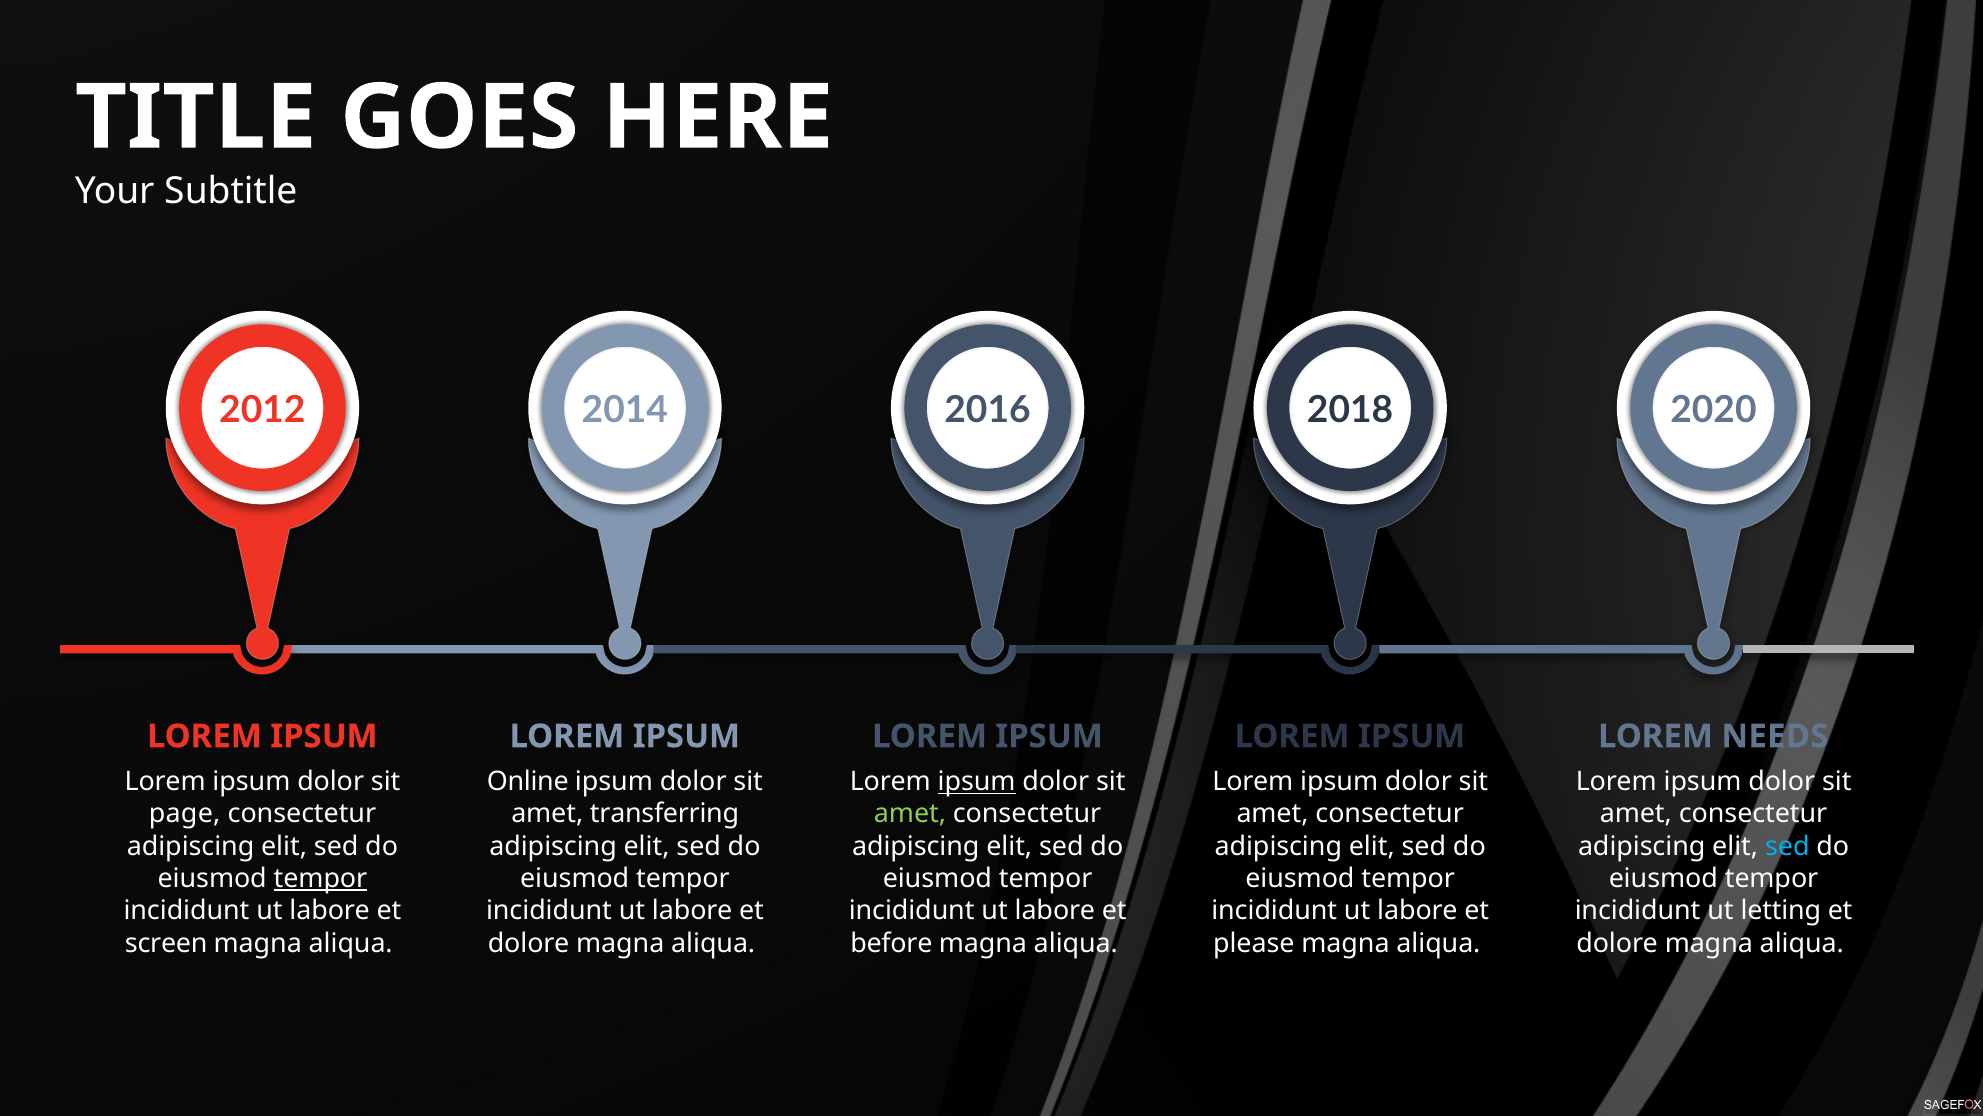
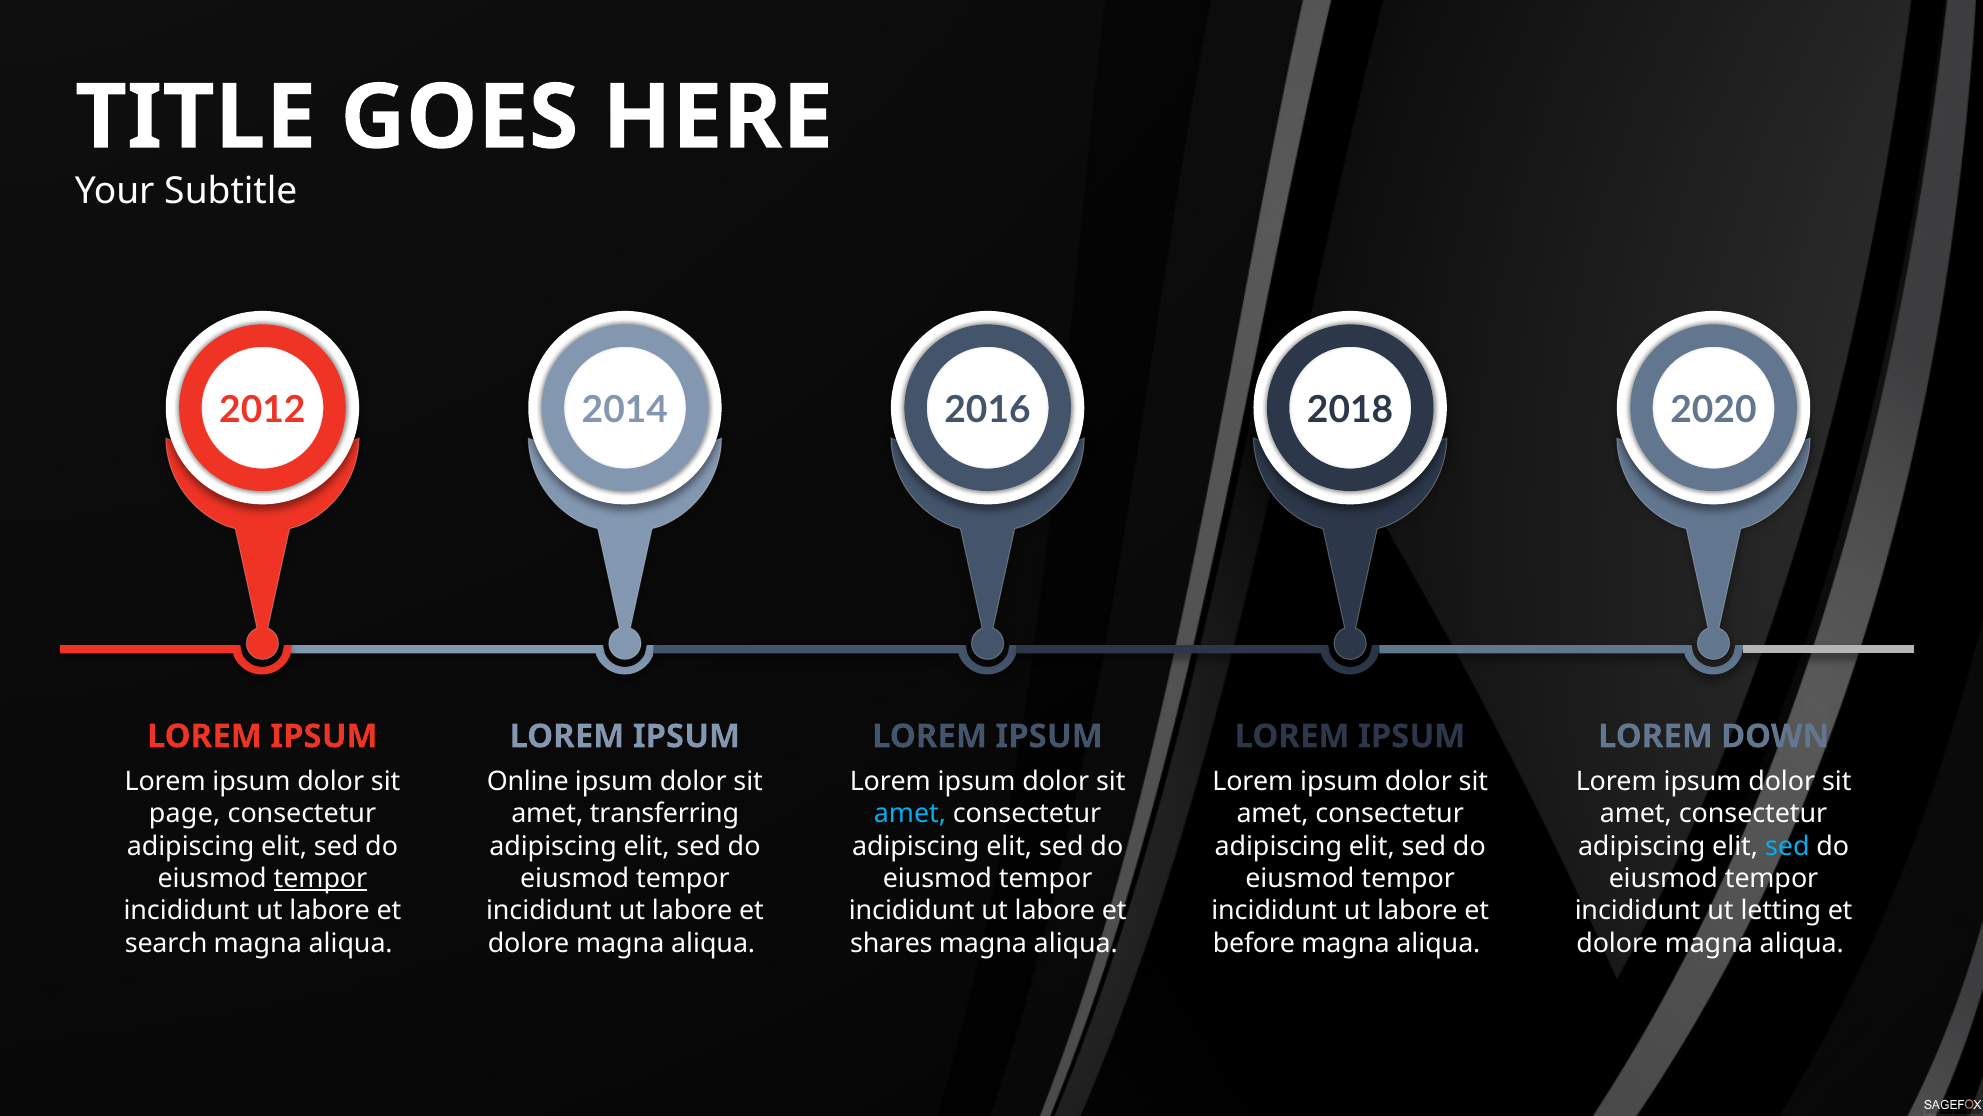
NEEDS: NEEDS -> DOWN
ipsum at (977, 781) underline: present -> none
amet at (910, 814) colour: light green -> light blue
screen: screen -> search
before: before -> shares
please: please -> before
